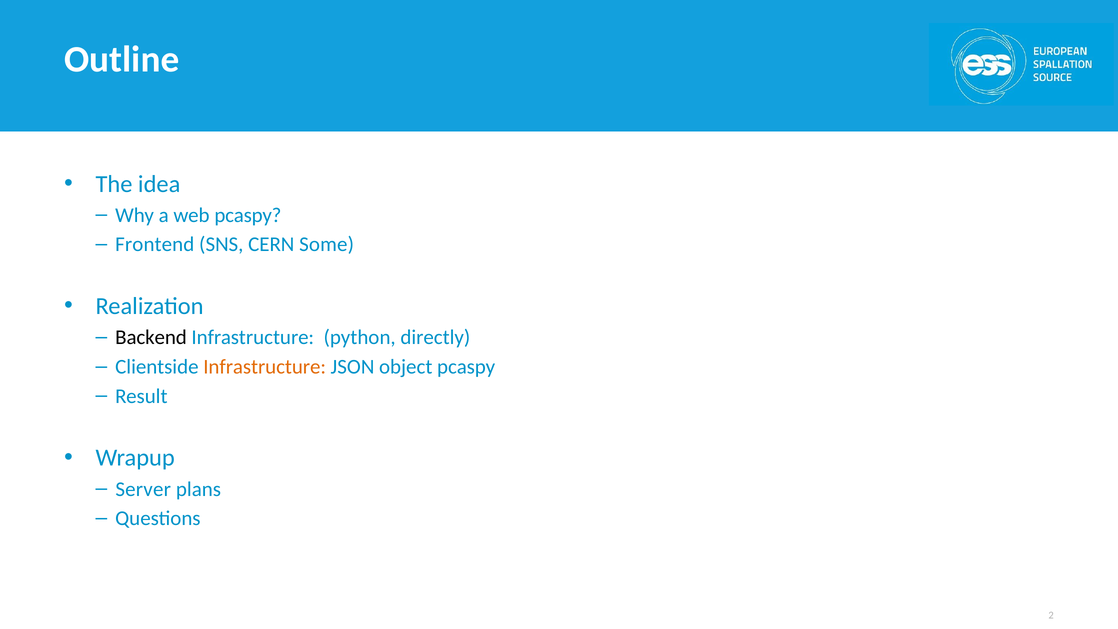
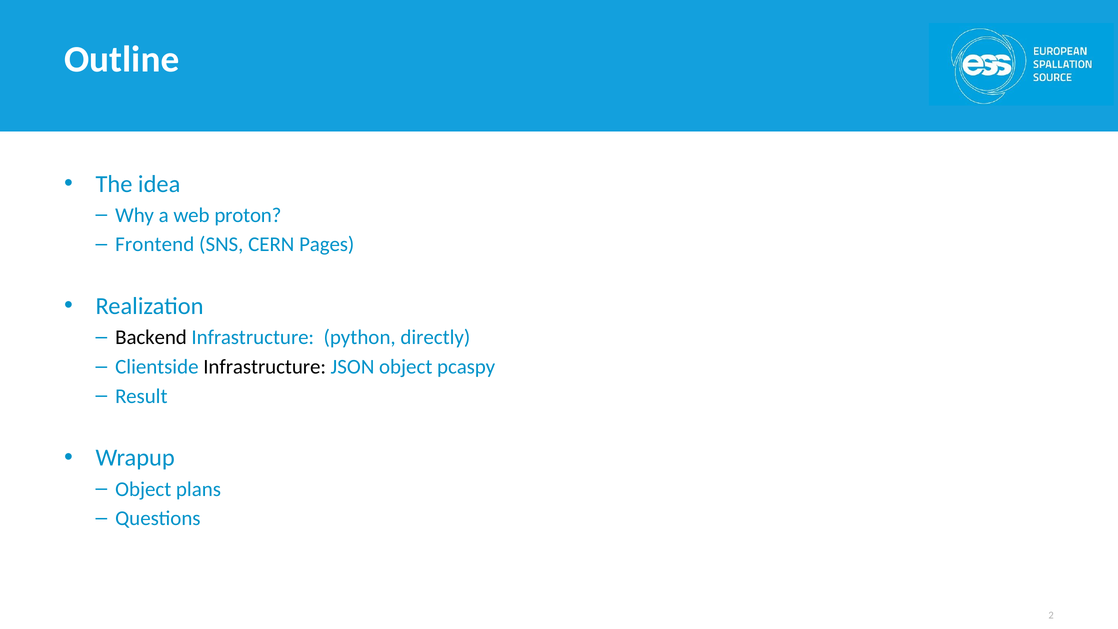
web pcaspy: pcaspy -> proton
Some: Some -> Pages
Infrastructure at (265, 367) colour: orange -> black
Server at (143, 489): Server -> Object
